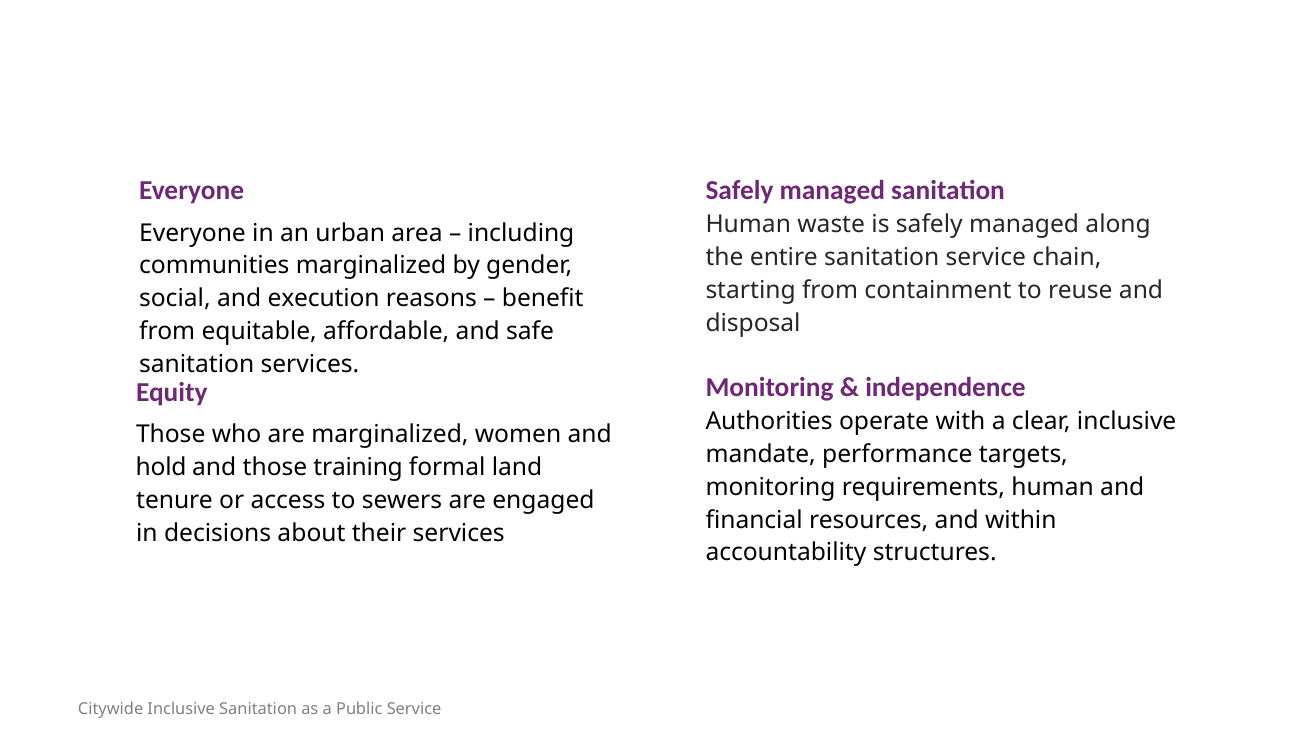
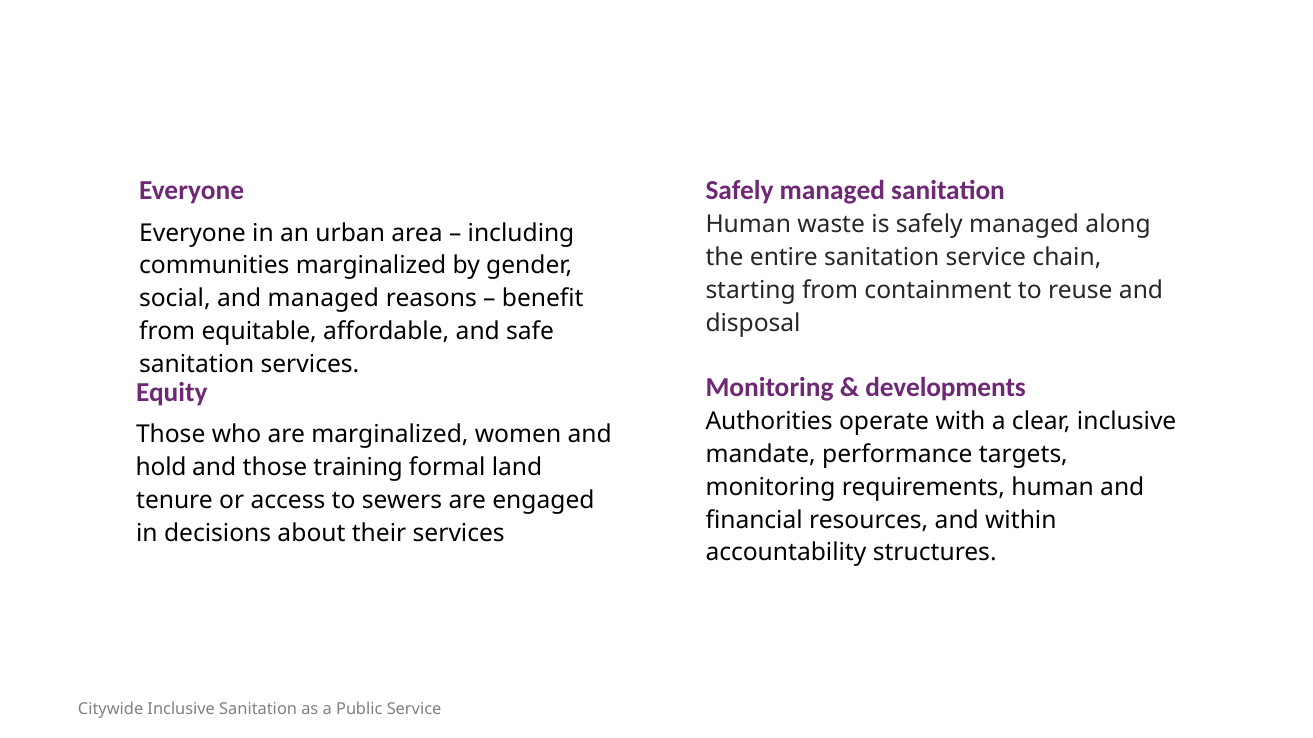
and execution: execution -> managed
independence: independence -> developments
